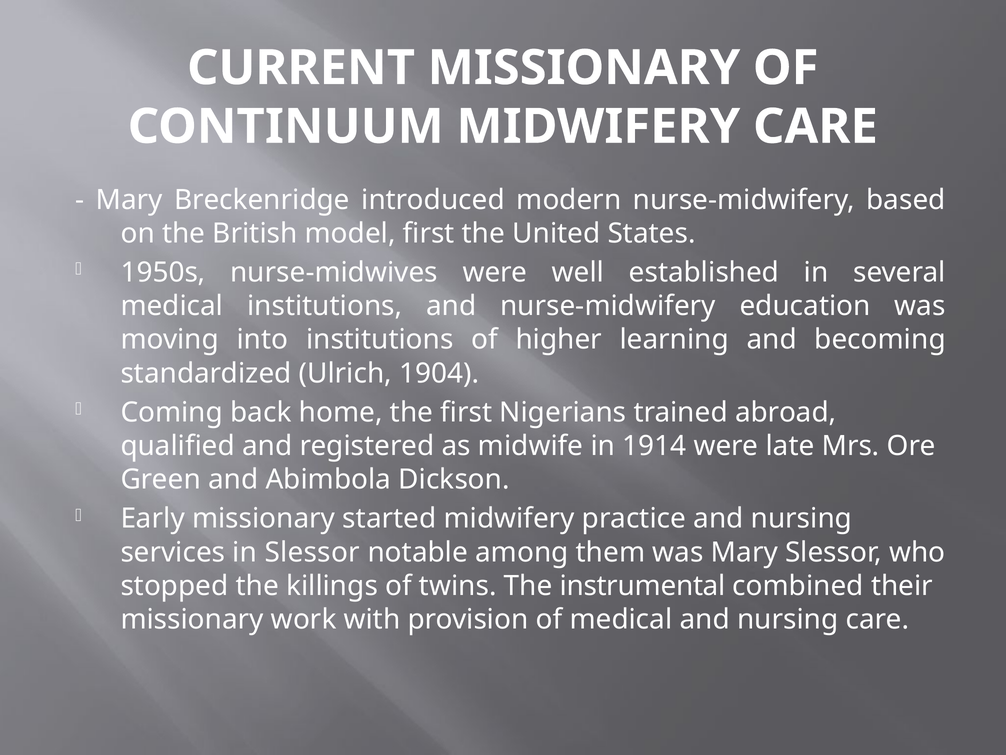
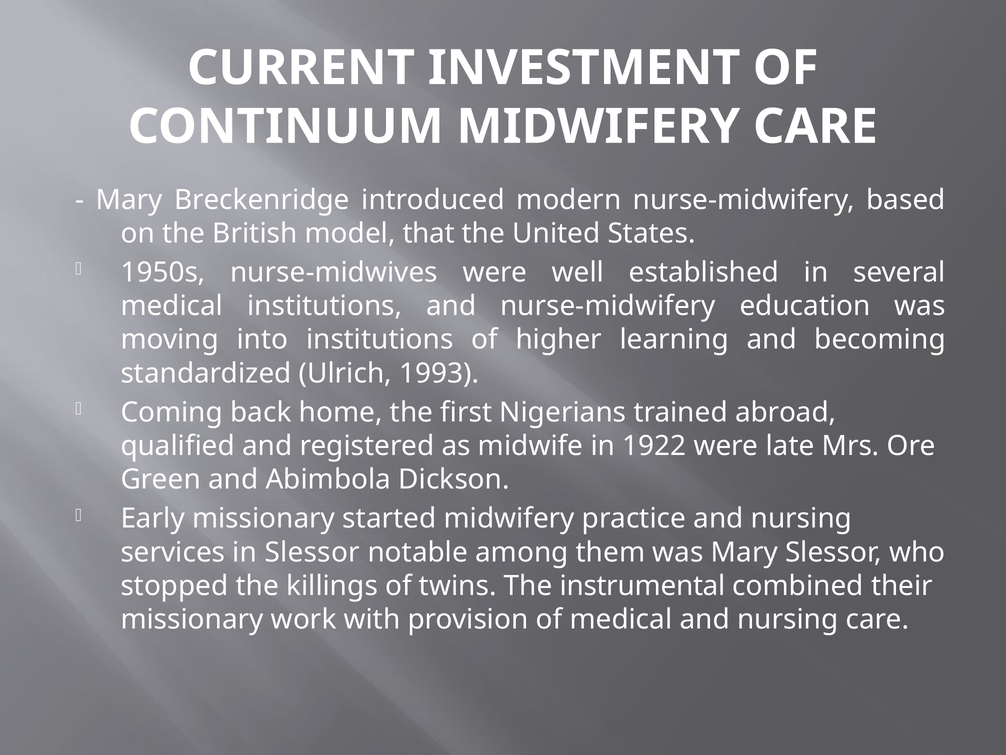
CURRENT MISSIONARY: MISSIONARY -> INVESTMENT
model first: first -> that
1904: 1904 -> 1993
1914: 1914 -> 1922
